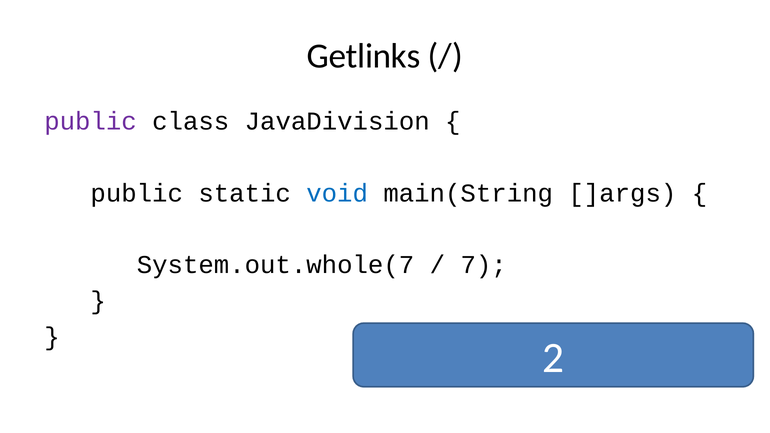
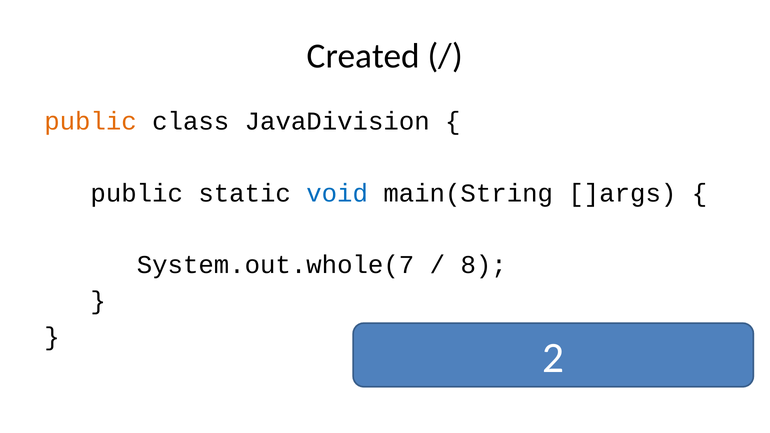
Getlinks: Getlinks -> Created
public at (91, 121) colour: purple -> orange
7: 7 -> 8
